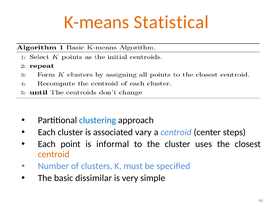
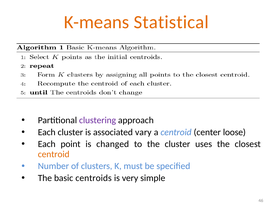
clustering colour: blue -> purple
steps: steps -> loose
informal: informal -> changed
dissimilar: dissimilar -> centroids
